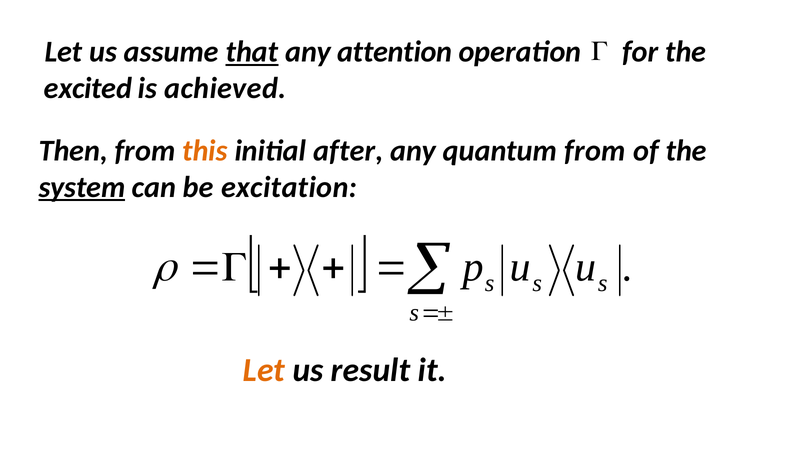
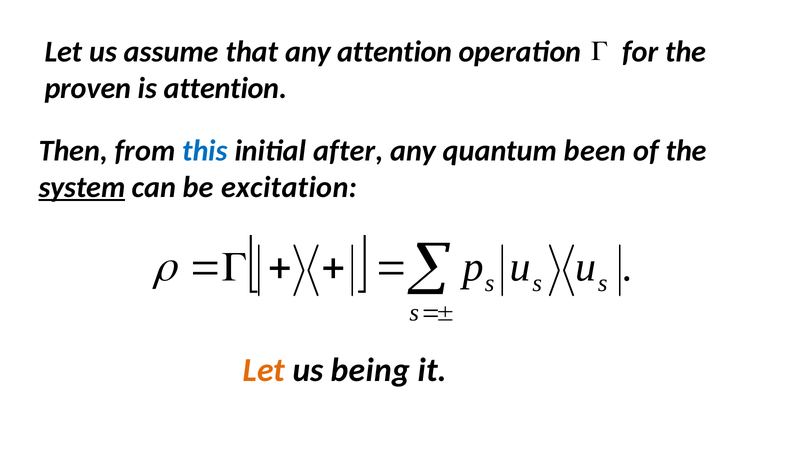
that underline: present -> none
excited: excited -> proven
is achieved: achieved -> attention
this colour: orange -> blue
quantum from: from -> been
result: result -> being
